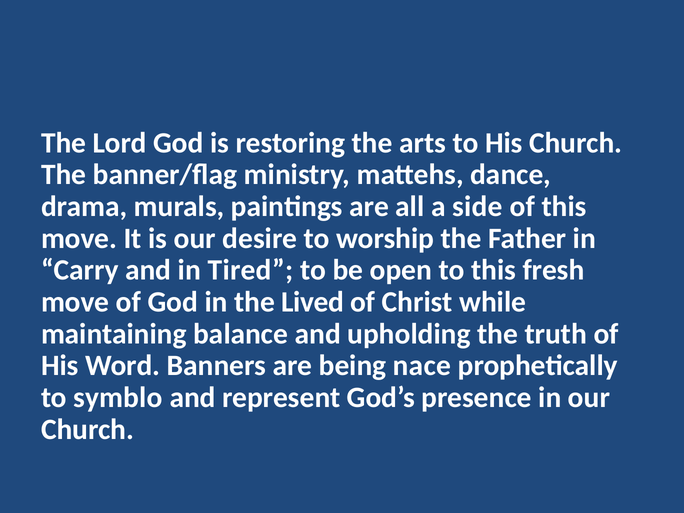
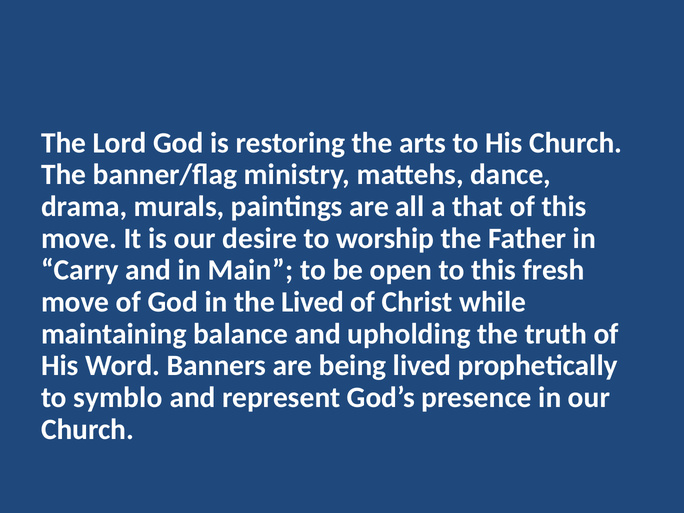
side: side -> that
Tired: Tired -> Main
being nace: nace -> lived
